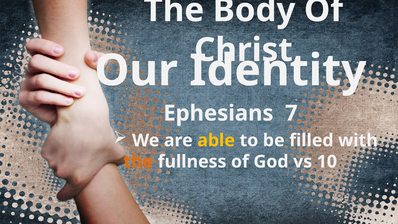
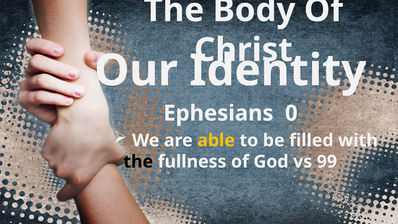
7: 7 -> 0
the at (138, 162) colour: orange -> black
10: 10 -> 99
